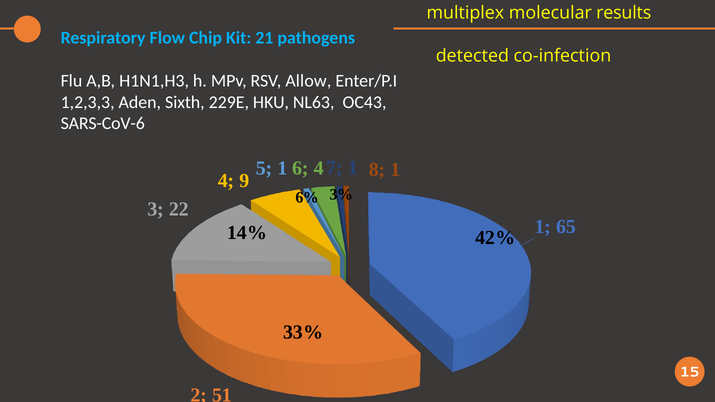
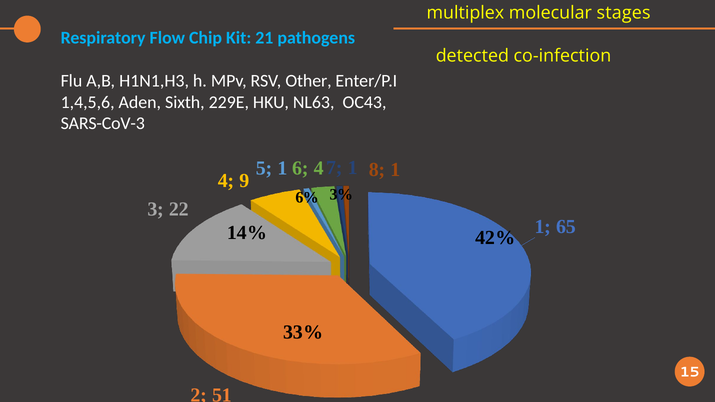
results: results -> stages
Allow: Allow -> Other
1,2,3,3: 1,2,3,3 -> 1,4,5,6
SARS-CoV-6: SARS-CoV-6 -> SARS-CoV-3
